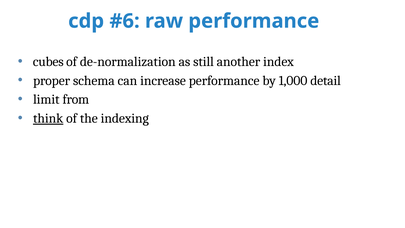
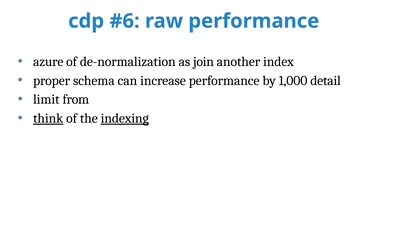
cubes: cubes -> azure
still: still -> join
indexing underline: none -> present
